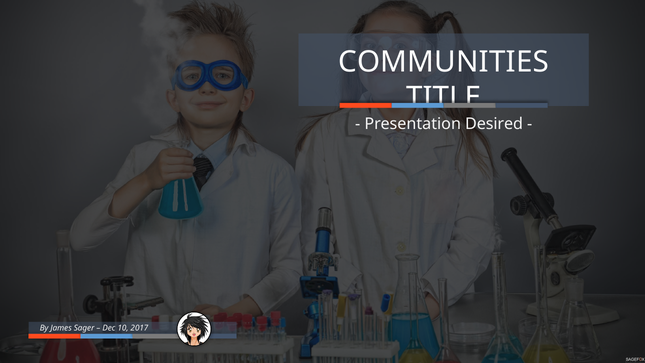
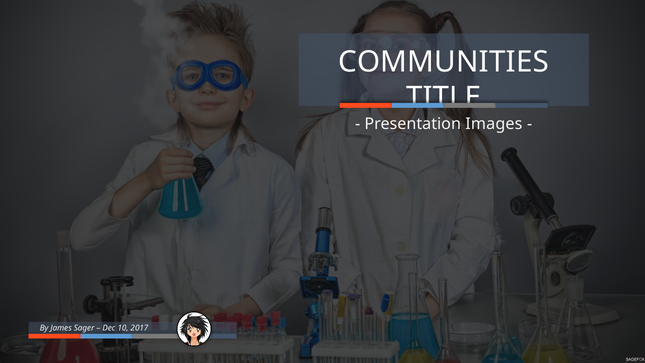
Desired: Desired -> Images
